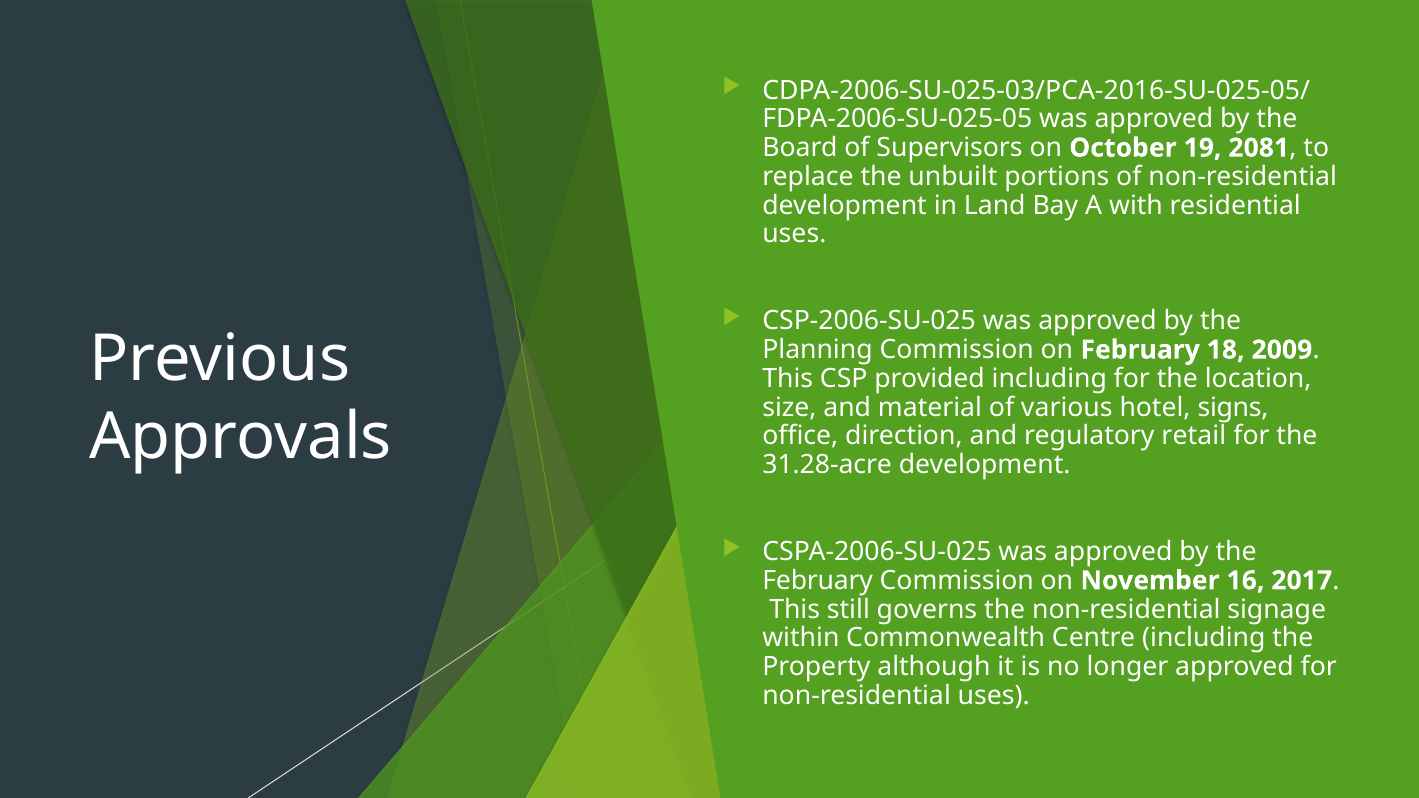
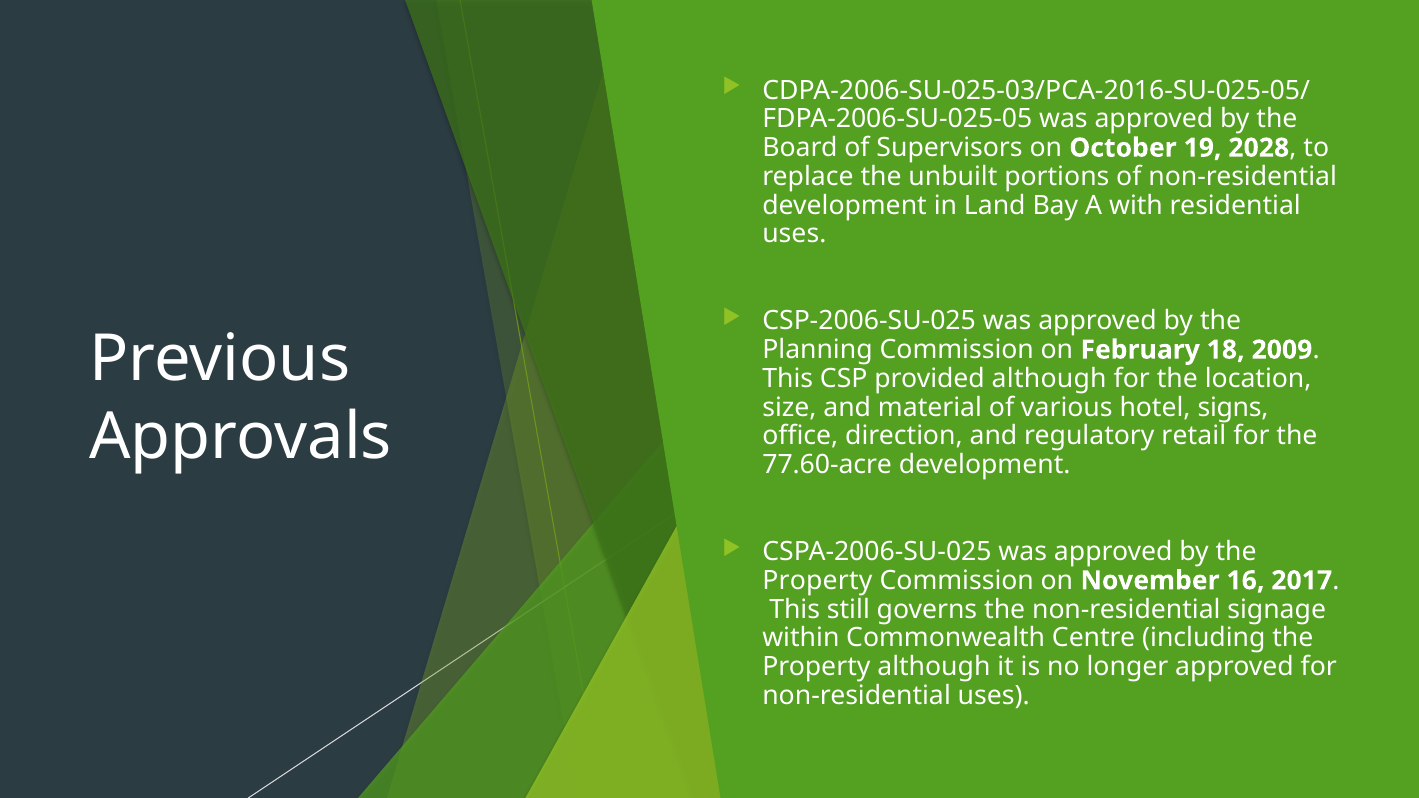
2081: 2081 -> 2028
provided including: including -> although
31.28-acre: 31.28-acre -> 77.60-acre
February at (818, 581): February -> Property
